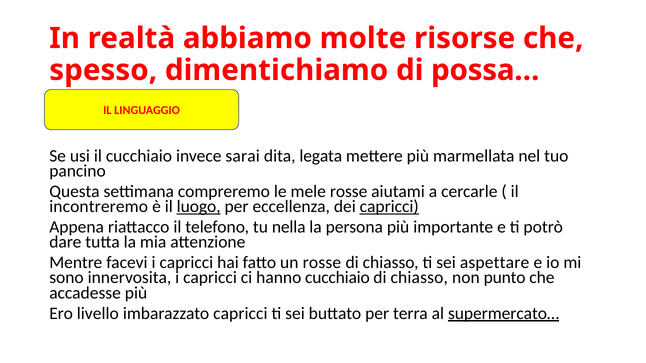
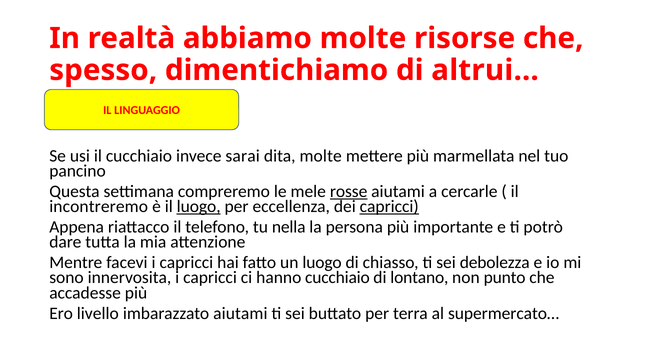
possa…: possa… -> altrui…
dita legata: legata -> molte
rosse at (349, 192) underline: none -> present
un rosse: rosse -> luogo
aspettare: aspettare -> debolezza
chiasso at (419, 278): chiasso -> lontano
imbarazzato capricci: capricci -> aiutami
supermercato… underline: present -> none
